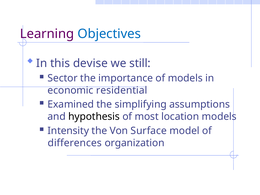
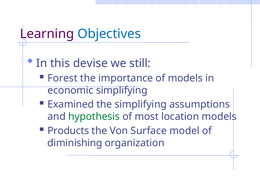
Sector: Sector -> Forest
economic residential: residential -> simplifying
hypothesis colour: black -> green
Intensity: Intensity -> Products
differences: differences -> diminishing
